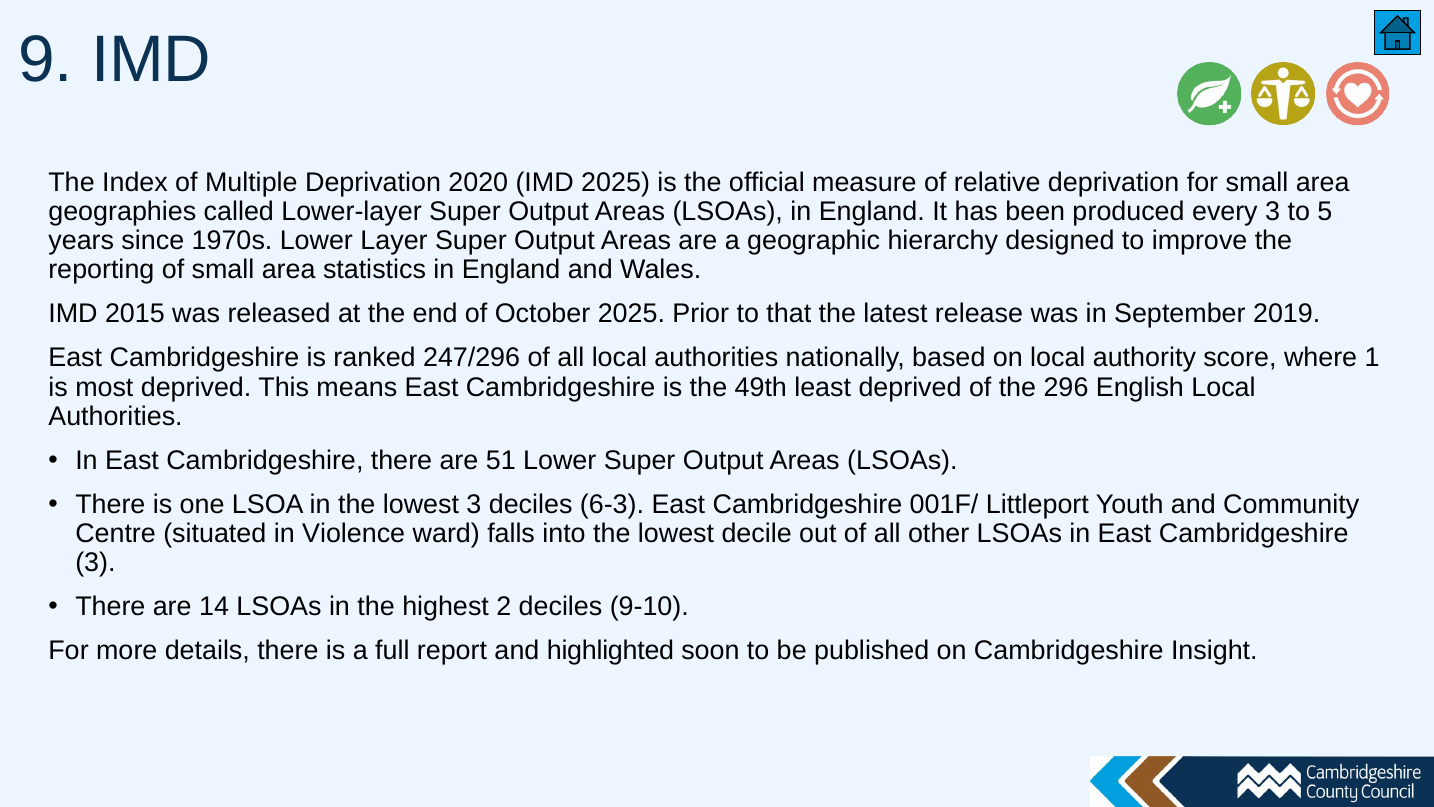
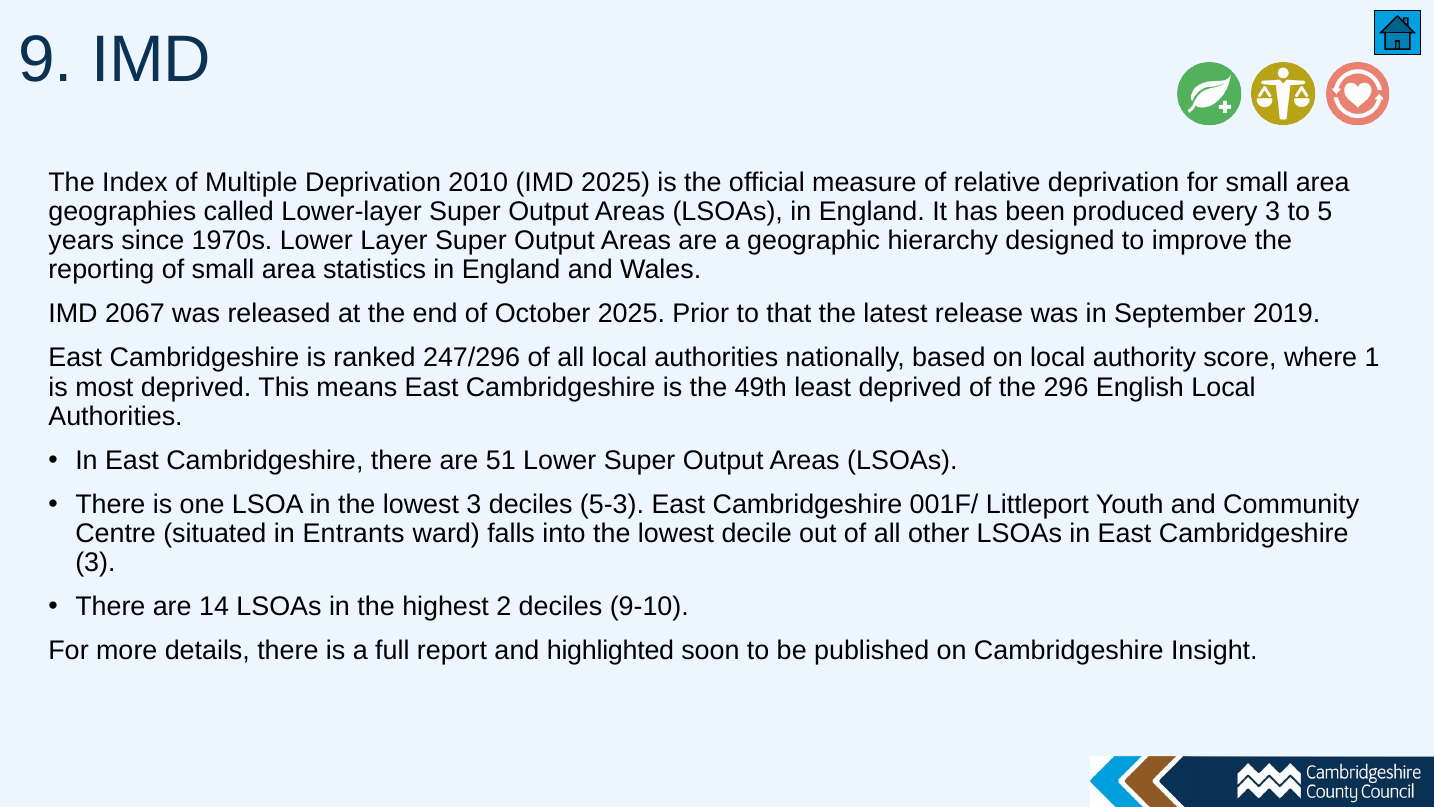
2020: 2020 -> 2010
2015: 2015 -> 2067
6-3: 6-3 -> 5-3
Violence: Violence -> Entrants
